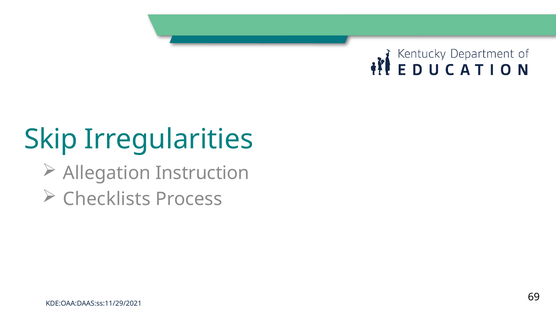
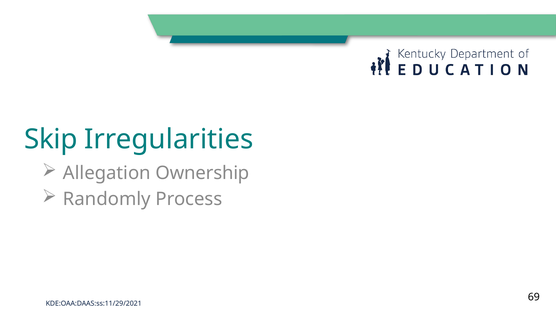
Instruction: Instruction -> Ownership
Checklists: Checklists -> Randomly
